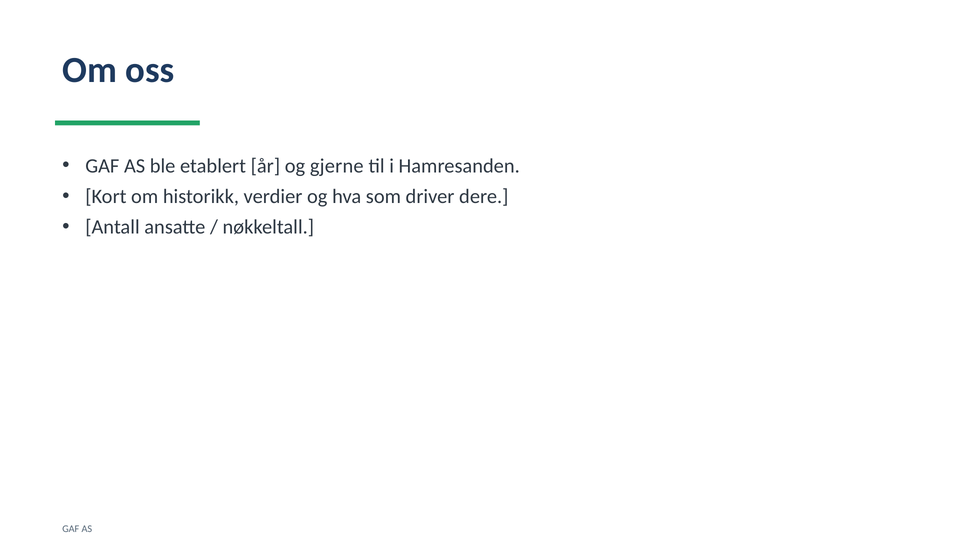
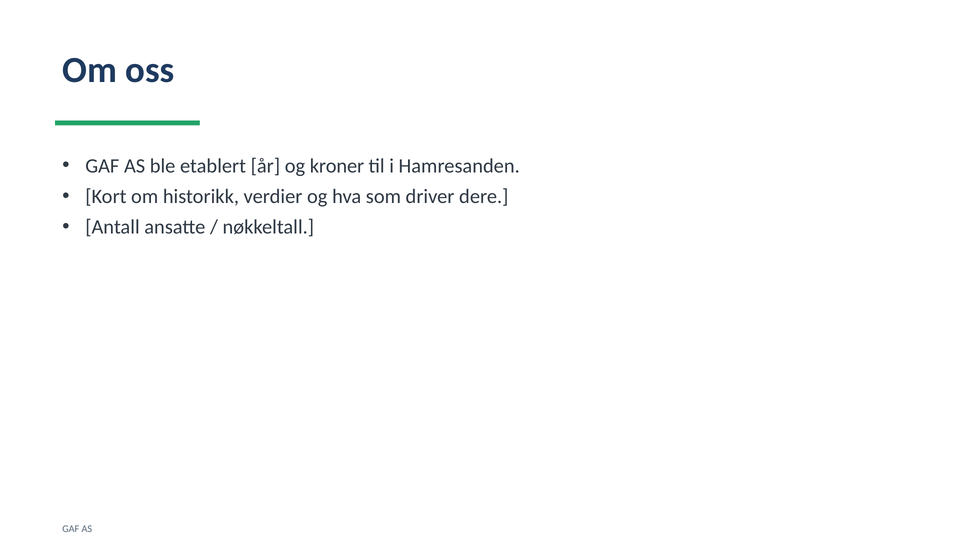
gjerne: gjerne -> kroner
